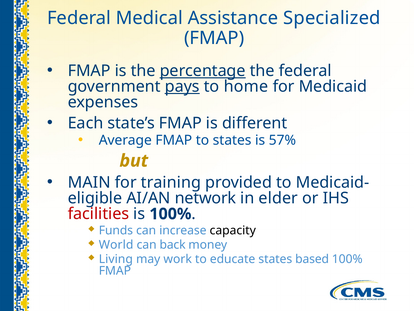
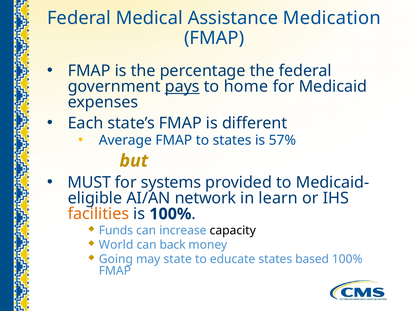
Specialized: Specialized -> Medication
percentage underline: present -> none
MAIN: MAIN -> MUST
training: training -> systems
elder: elder -> learn
facilities colour: red -> orange
Living: Living -> Going
work: work -> state
